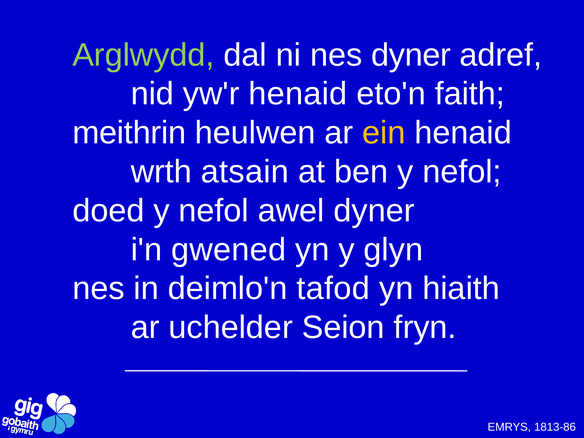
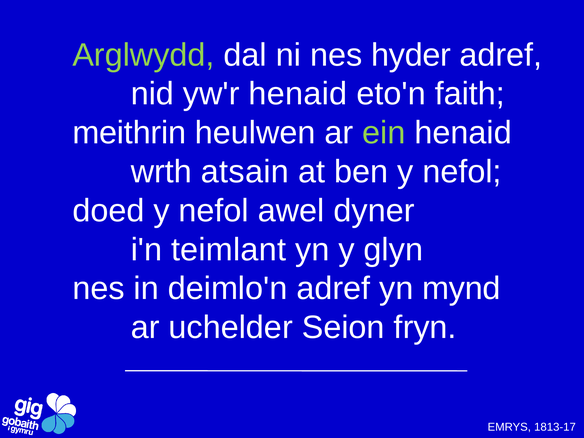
nes dyner: dyner -> hyder
ein colour: yellow -> light green
gwened: gwened -> teimlant
deimlo'n tafod: tafod -> adref
hiaith: hiaith -> mynd
1813-86: 1813-86 -> 1813-17
